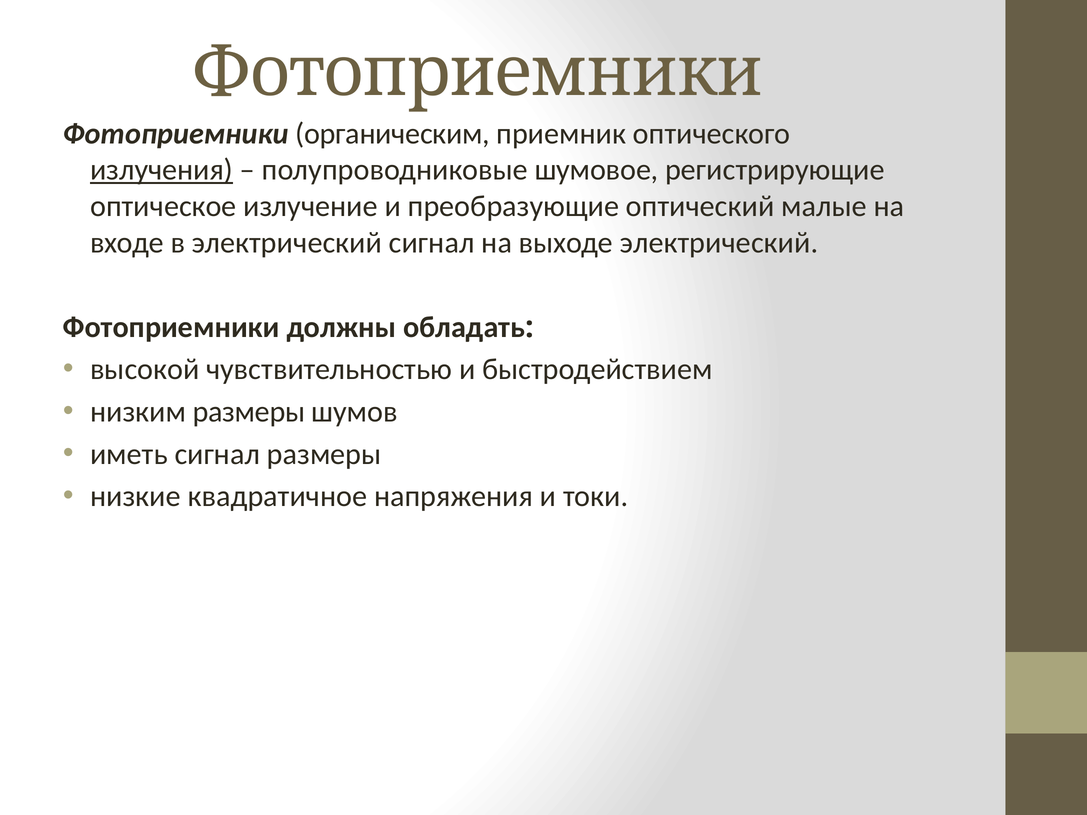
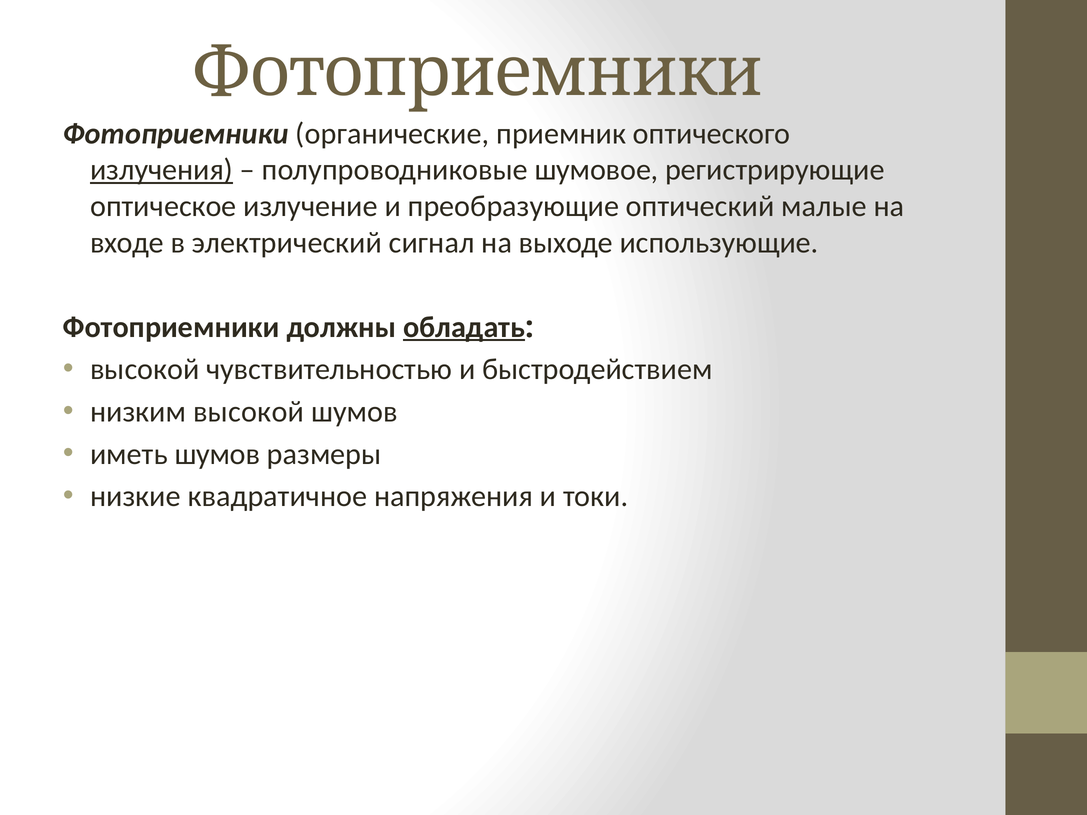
органическим: органическим -> органические
выходе электрический: электрический -> использующие
обладать underline: none -> present
низким размеры: размеры -> высокой
иметь сигнал: сигнал -> шумов
